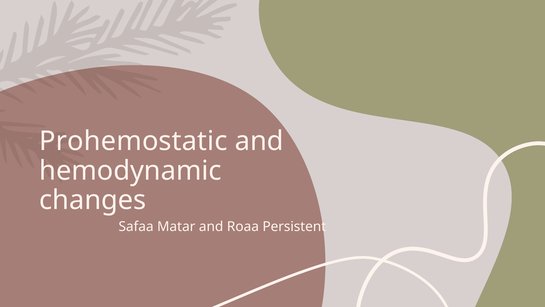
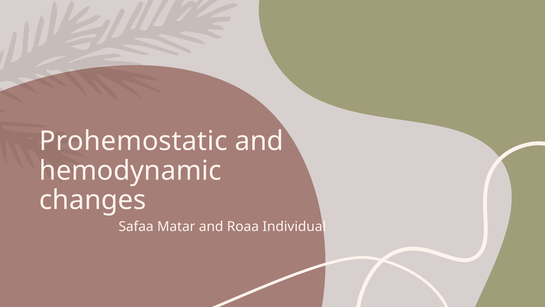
Persistent: Persistent -> Individual
